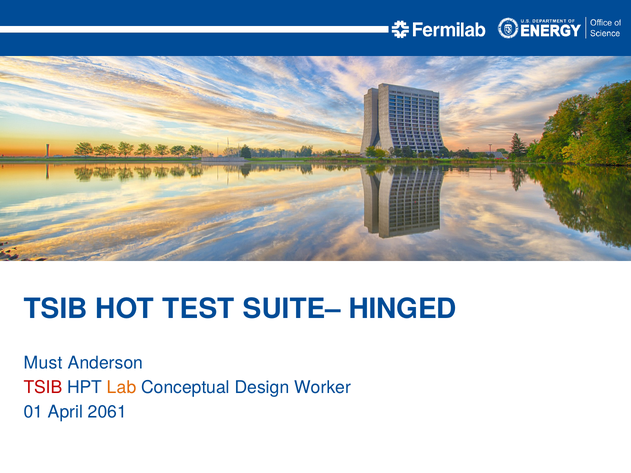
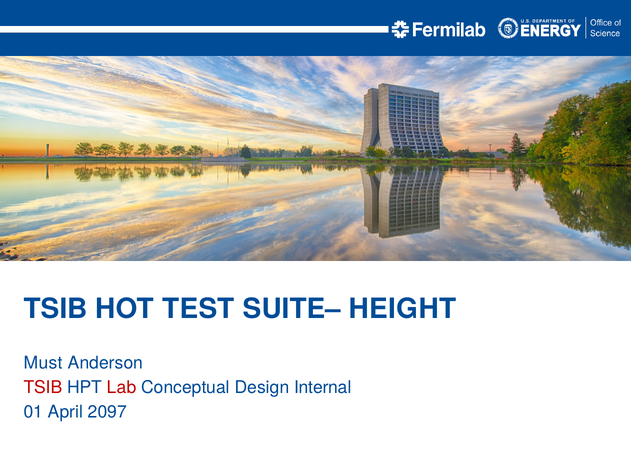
HINGED: HINGED -> HEIGHT
Lab colour: orange -> red
Worker: Worker -> Internal
2061: 2061 -> 2097
